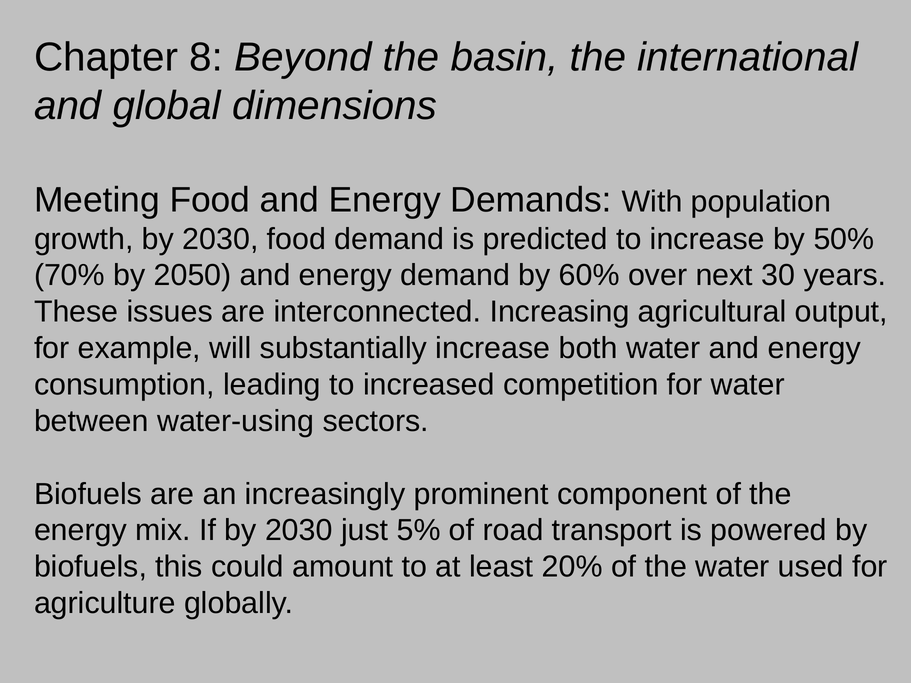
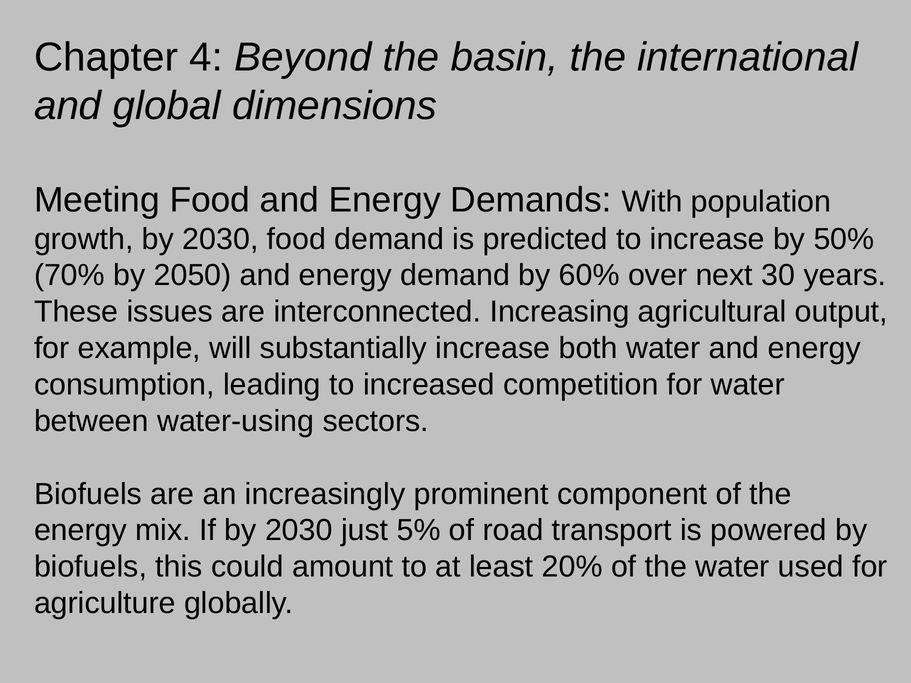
8: 8 -> 4
